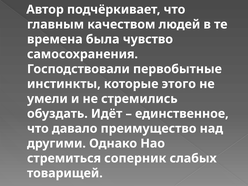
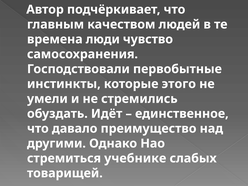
была: была -> люди
соперник: соперник -> учебнике
